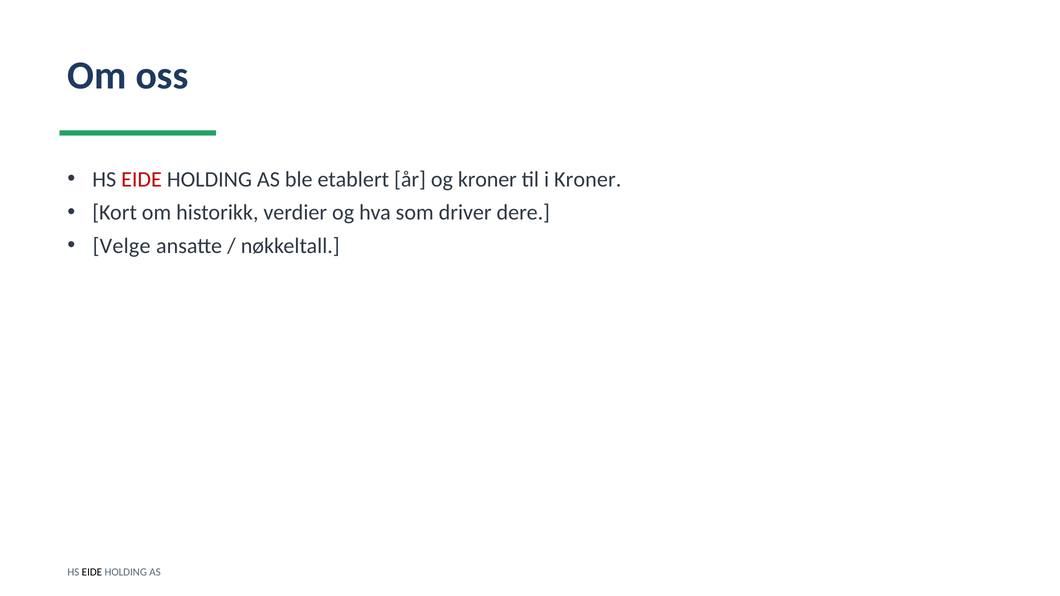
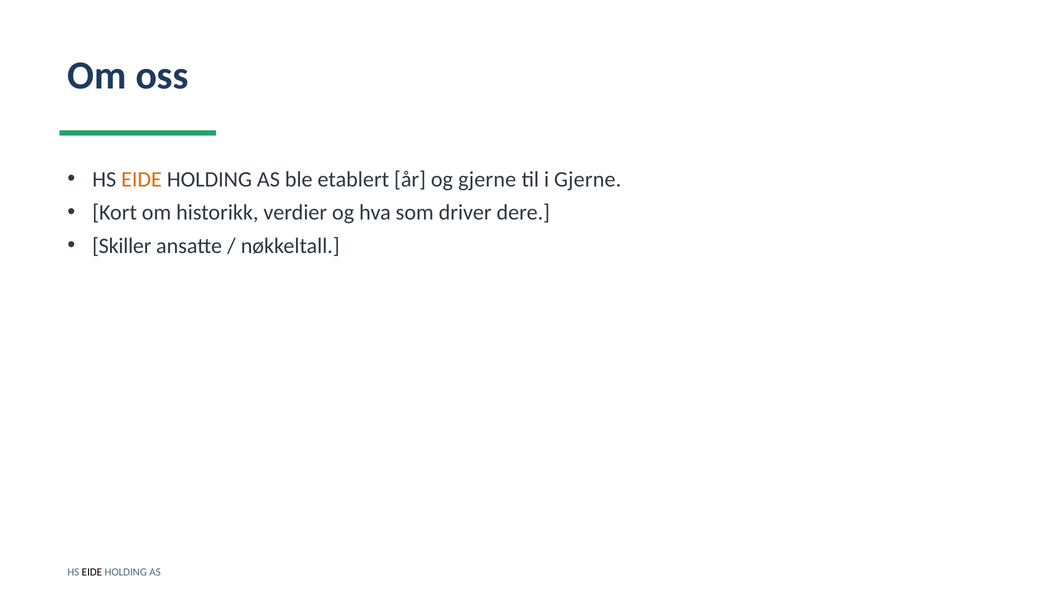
EIDE at (142, 180) colour: red -> orange
og kroner: kroner -> gjerne
i Kroner: Kroner -> Gjerne
Velge: Velge -> Skiller
